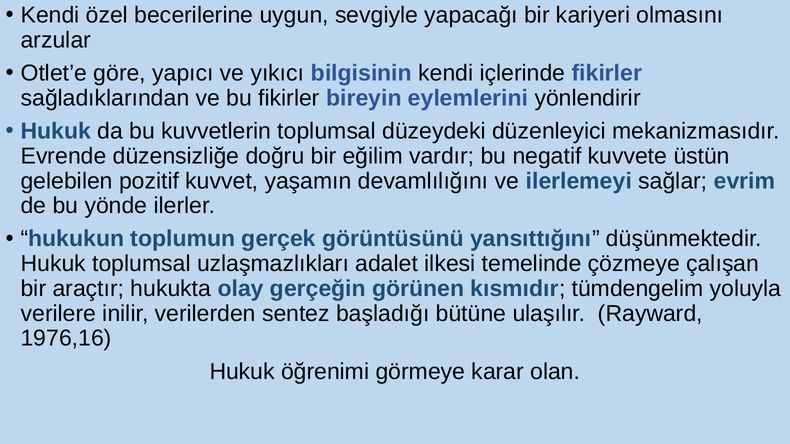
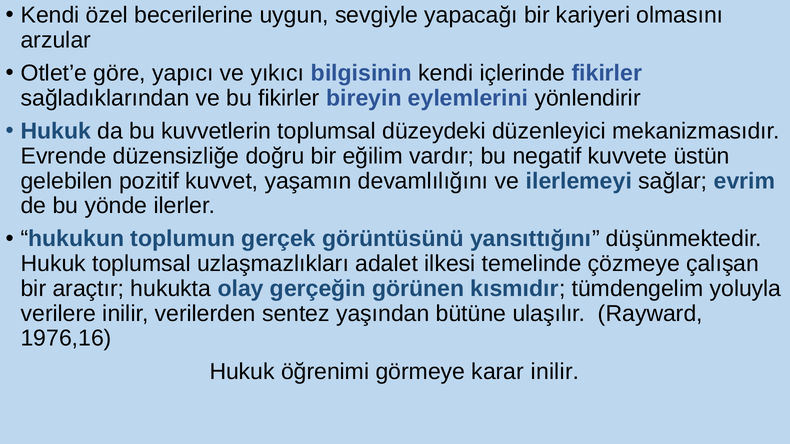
başladığı: başladığı -> yaşından
karar olan: olan -> inilir
